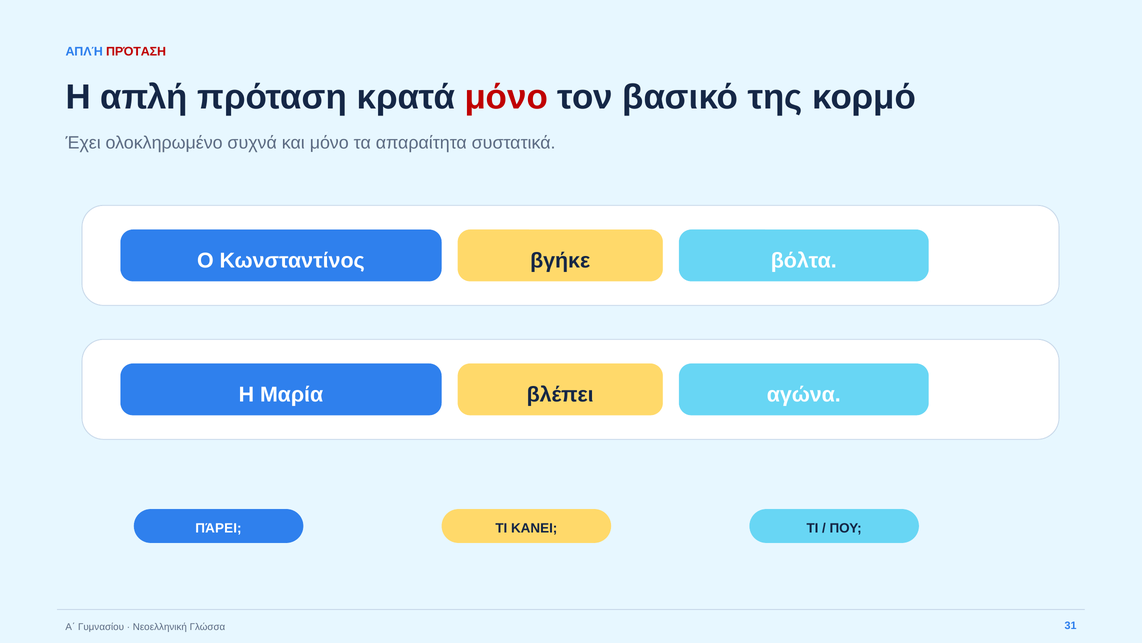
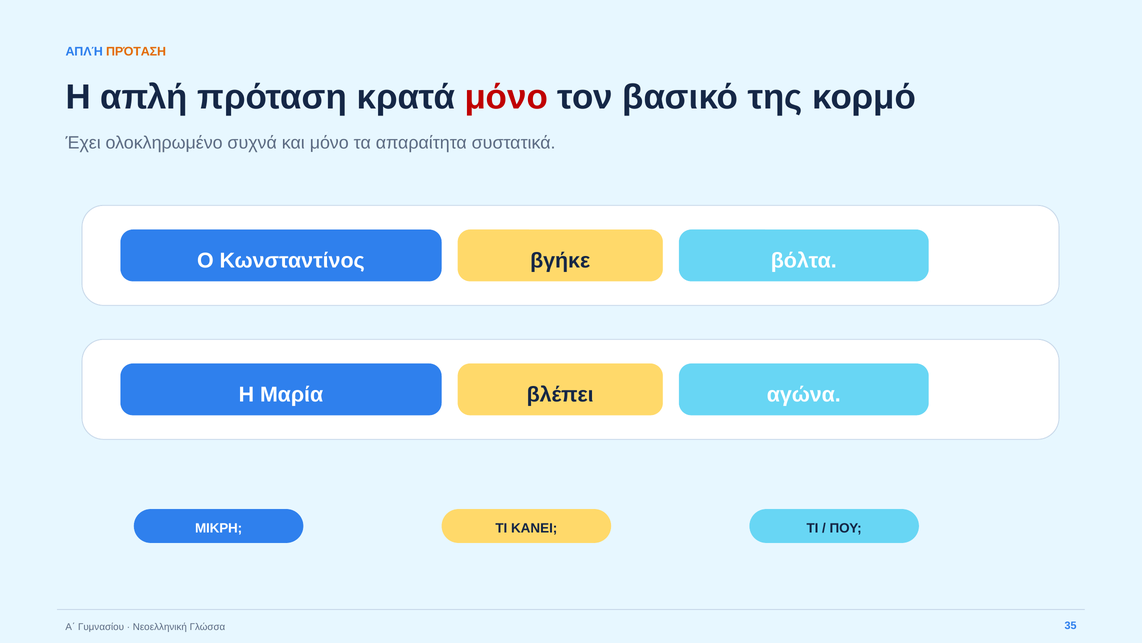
ΠΡΌΤΑΣΗ at (136, 52) colour: red -> orange
ΠΆΡΕΙ: ΠΆΡΕΙ -> ΜΙΚΡΗ
31: 31 -> 35
